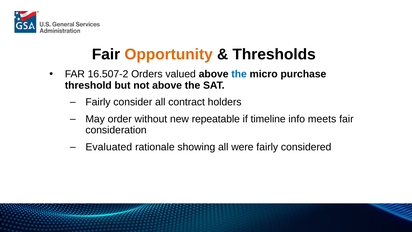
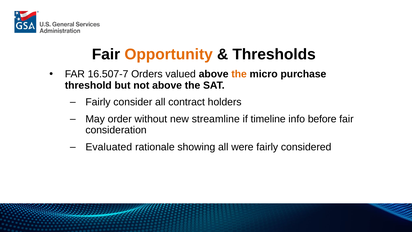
16.507-2: 16.507-2 -> 16.507-7
the at (239, 74) colour: blue -> orange
repeatable: repeatable -> streamline
meets: meets -> before
